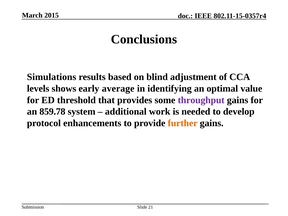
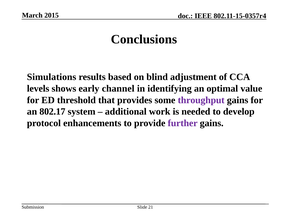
average: average -> channel
859.78: 859.78 -> 802.17
further colour: orange -> purple
